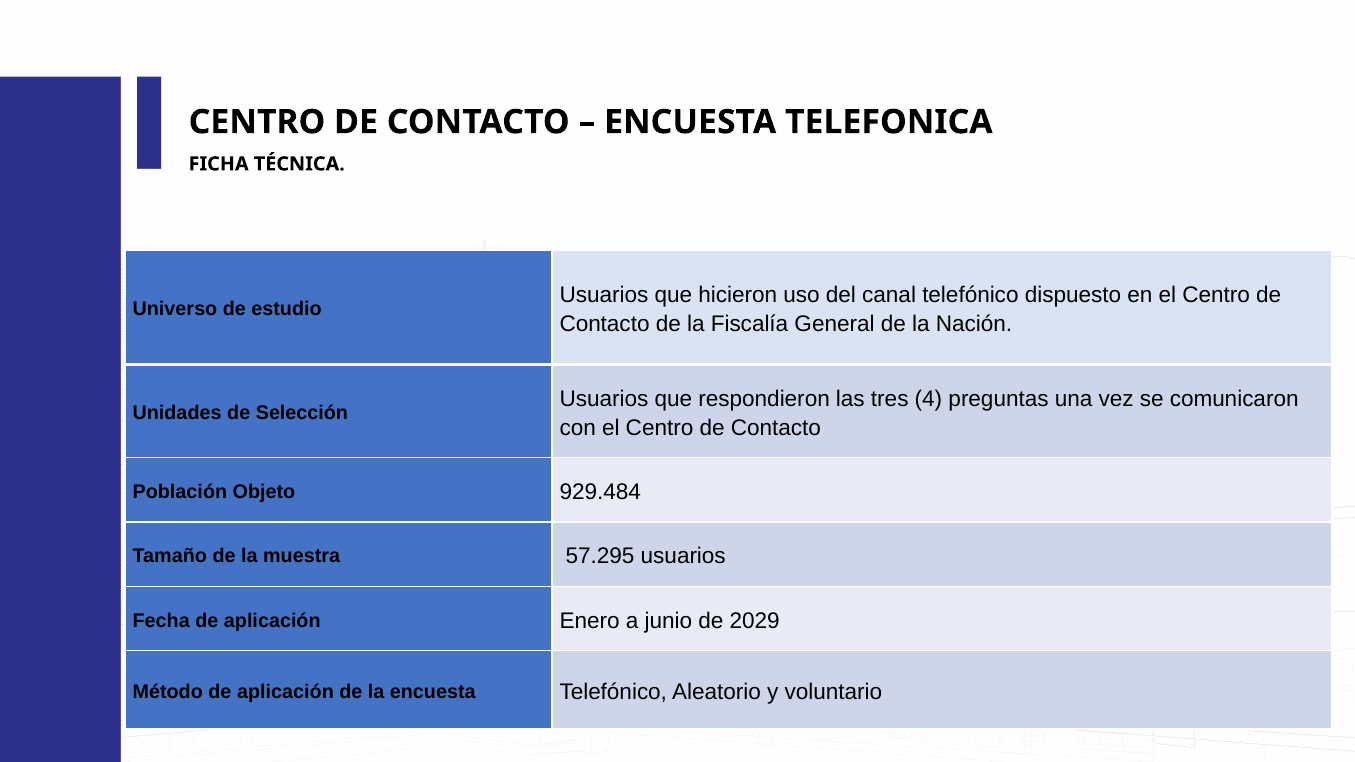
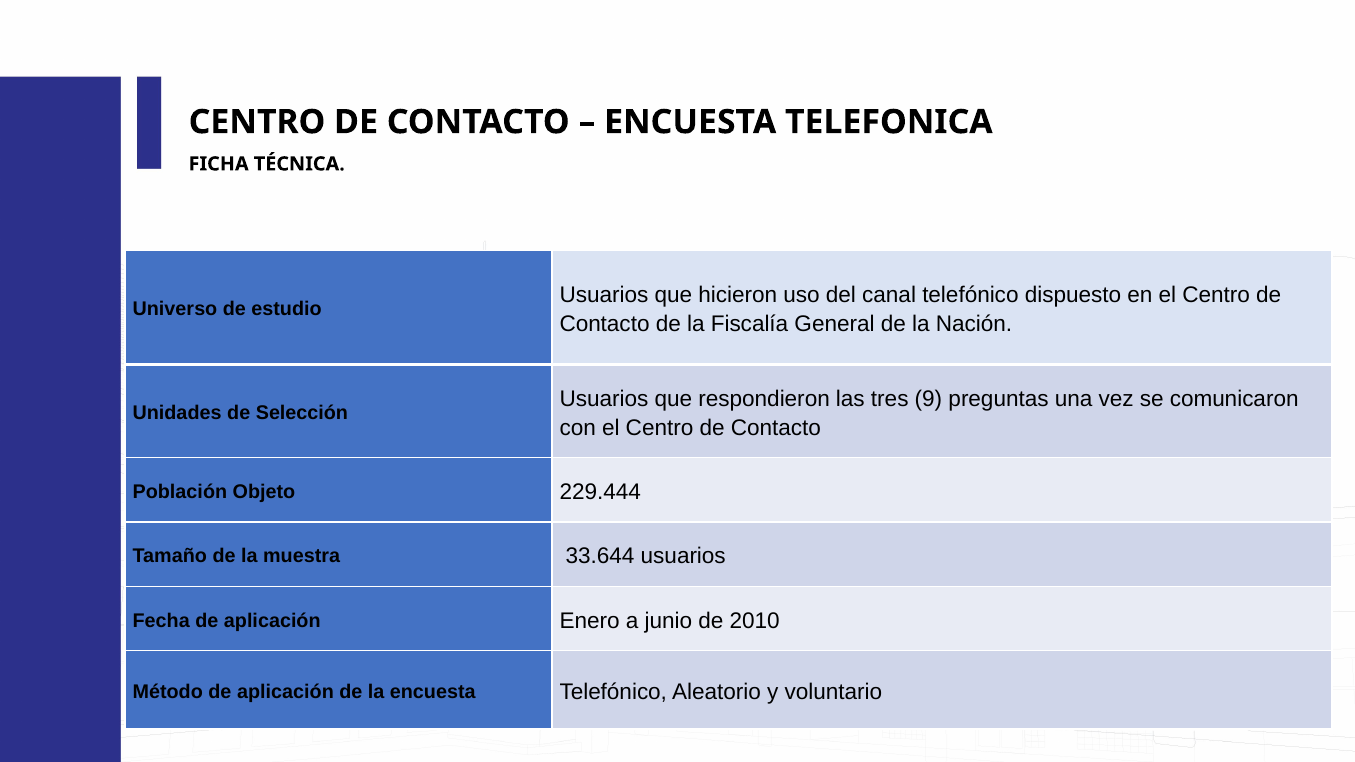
4: 4 -> 9
929.484: 929.484 -> 229.444
57.295: 57.295 -> 33.644
2029: 2029 -> 2010
